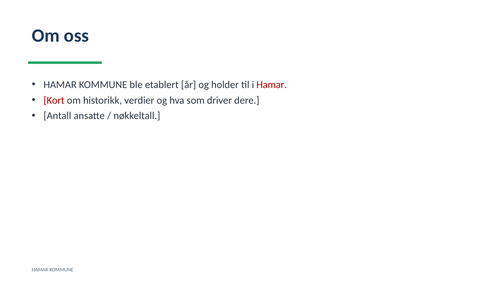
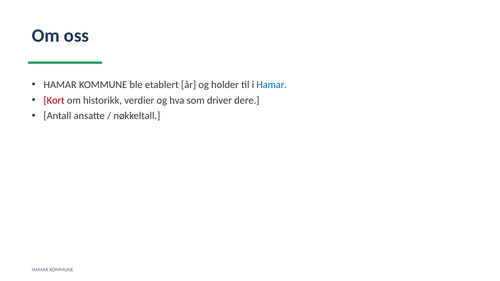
Hamar at (272, 85) colour: red -> blue
